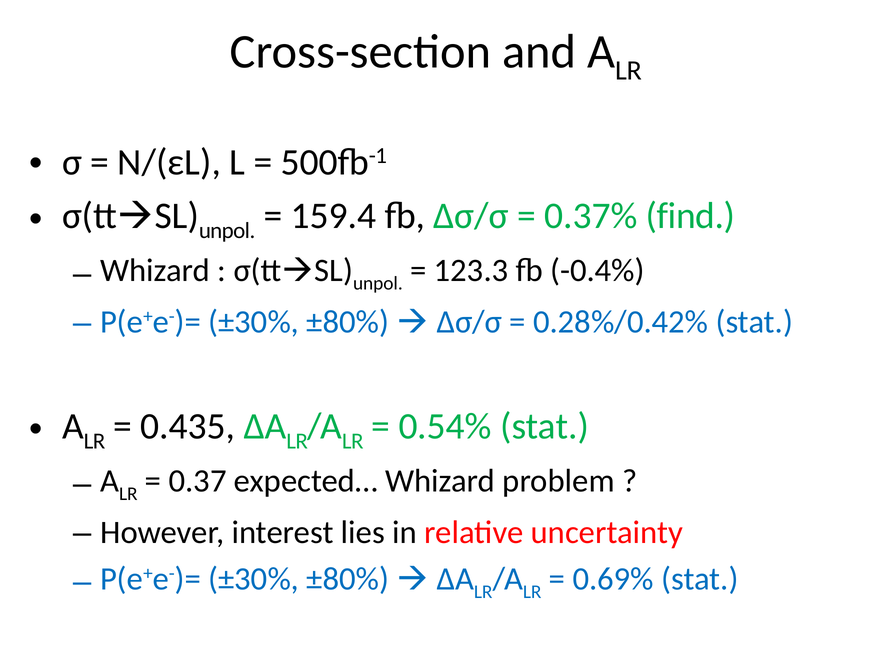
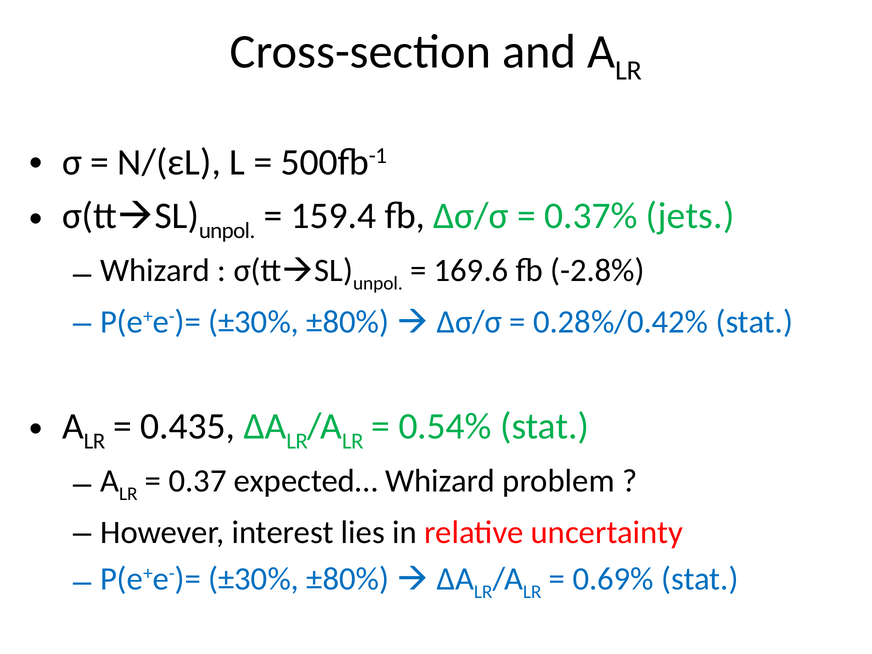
find: find -> jets
123.3: 123.3 -> 169.6
-0.4%: -0.4% -> -2.8%
